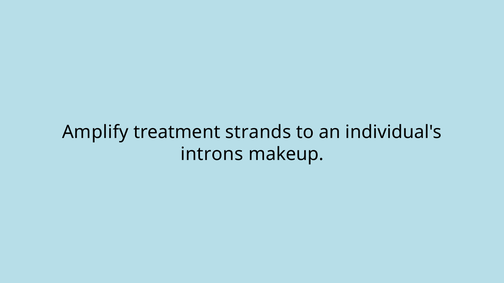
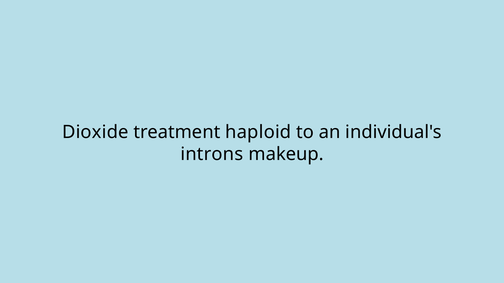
Amplify: Amplify -> Dioxide
strands: strands -> haploid
